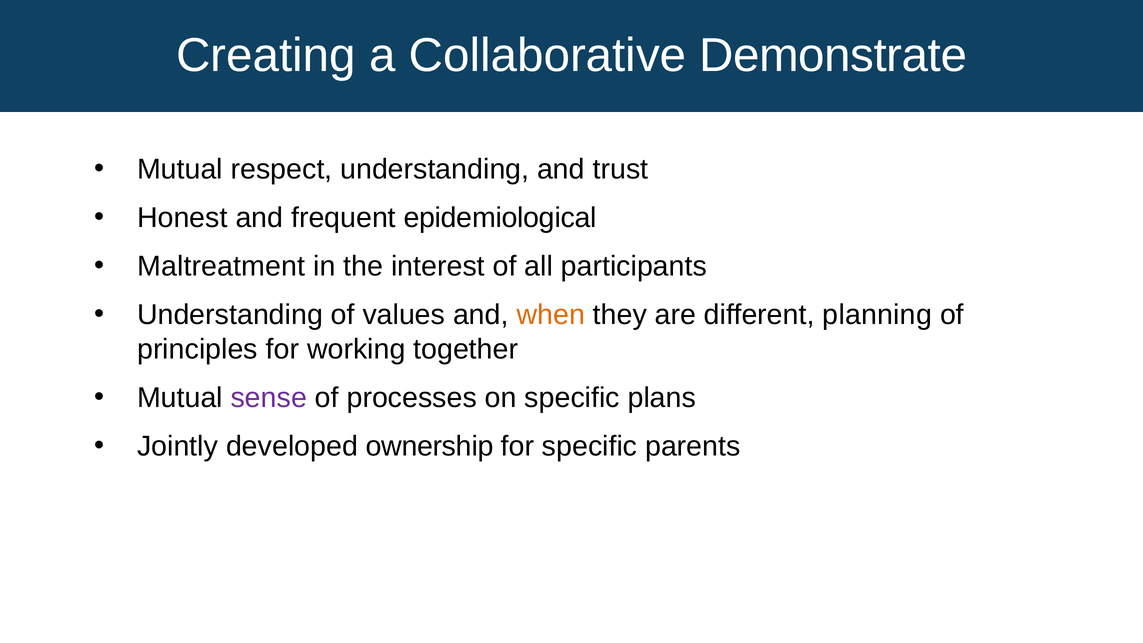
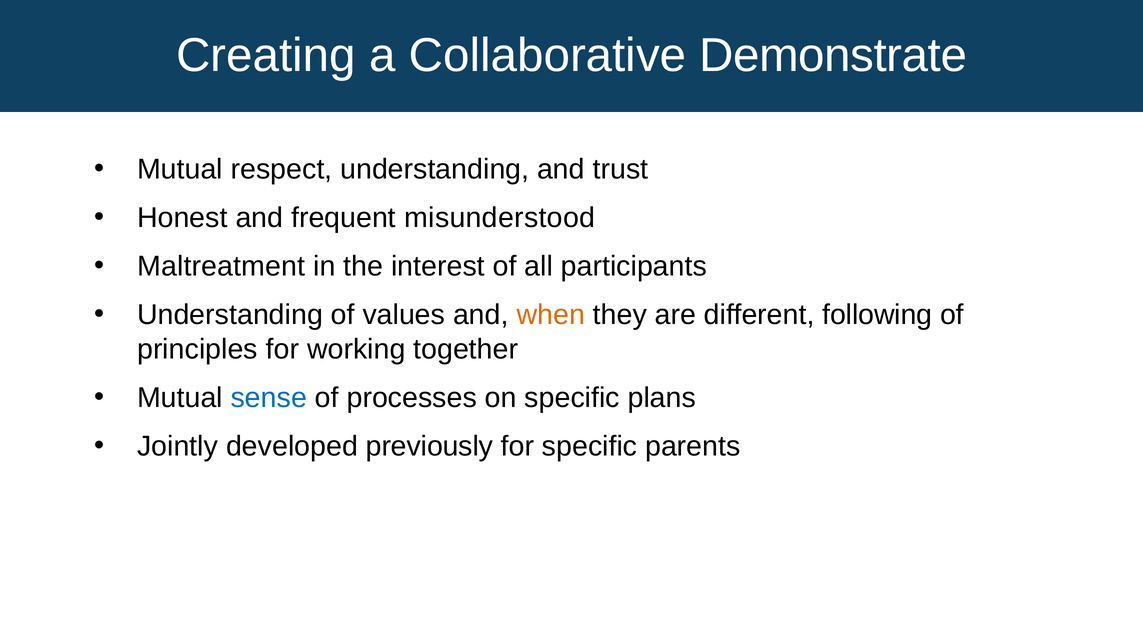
epidemiological: epidemiological -> misunderstood
planning: planning -> following
sense colour: purple -> blue
ownership: ownership -> previously
